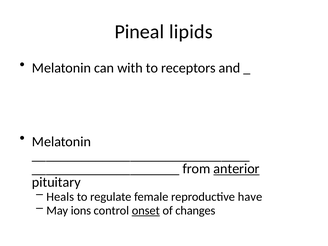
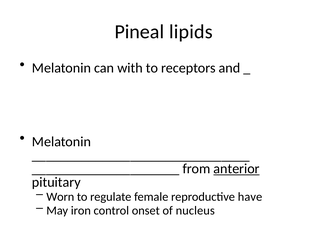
Heals: Heals -> Worn
ions: ions -> iron
onset underline: present -> none
changes: changes -> nucleus
